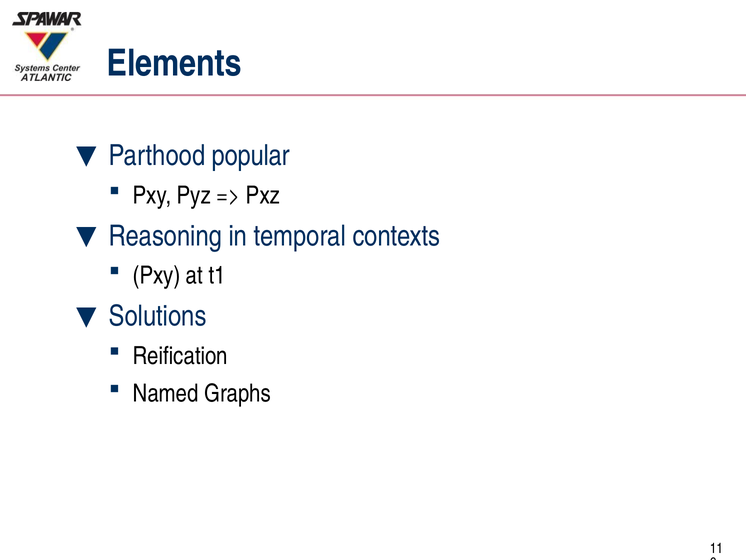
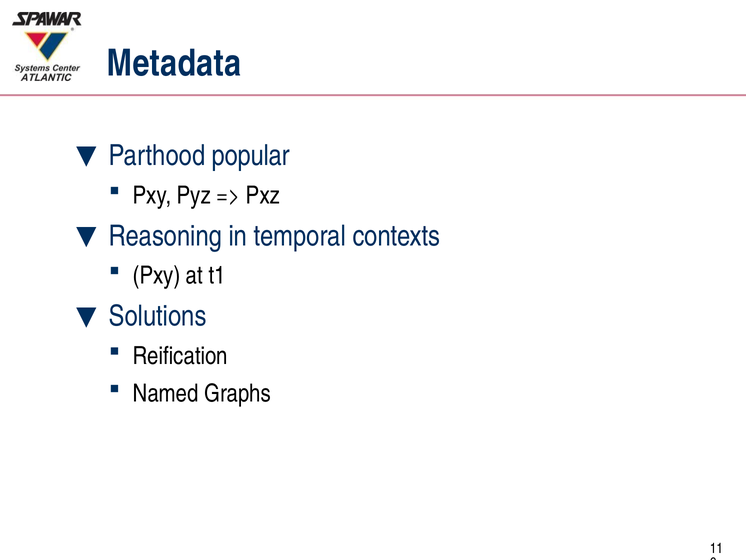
Elements: Elements -> Metadata
